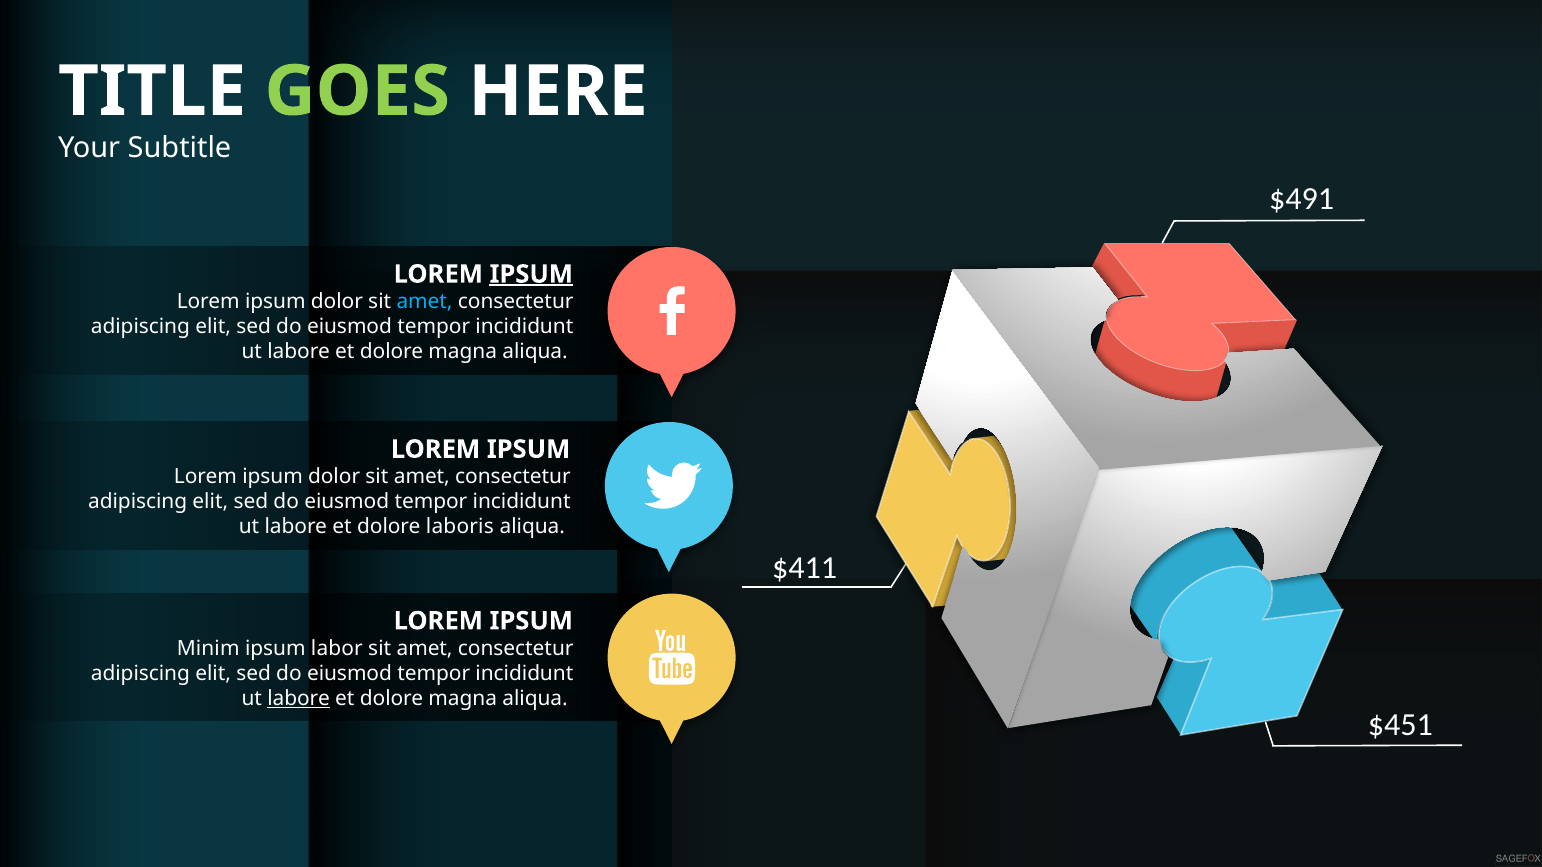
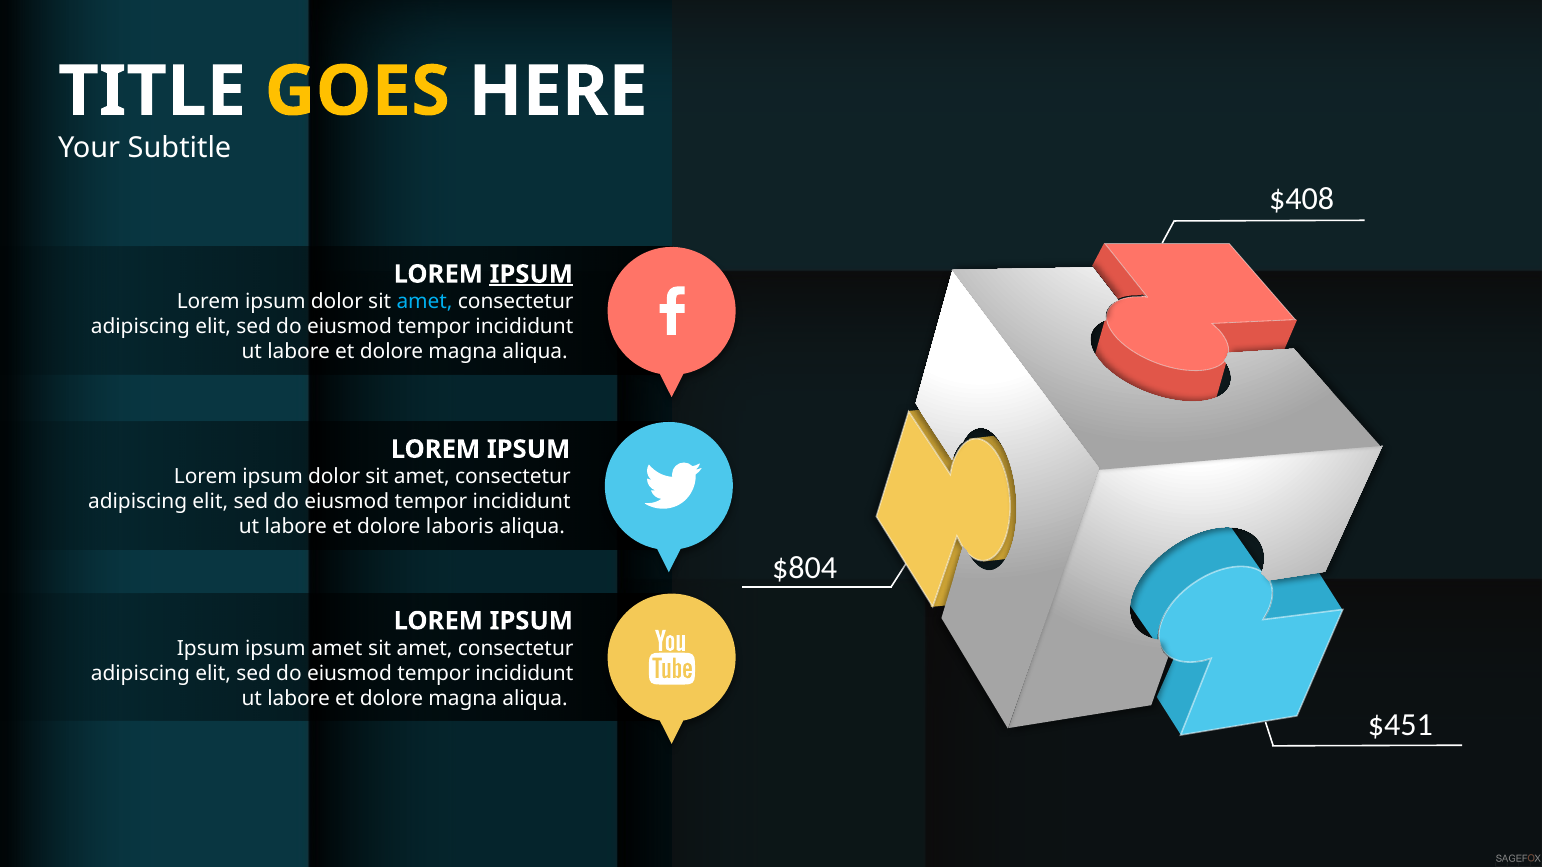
GOES colour: light green -> yellow
$491: $491 -> $408
$411: $411 -> $804
Minim at (208, 649): Minim -> Ipsum
ipsum labor: labor -> amet
labore at (299, 699) underline: present -> none
